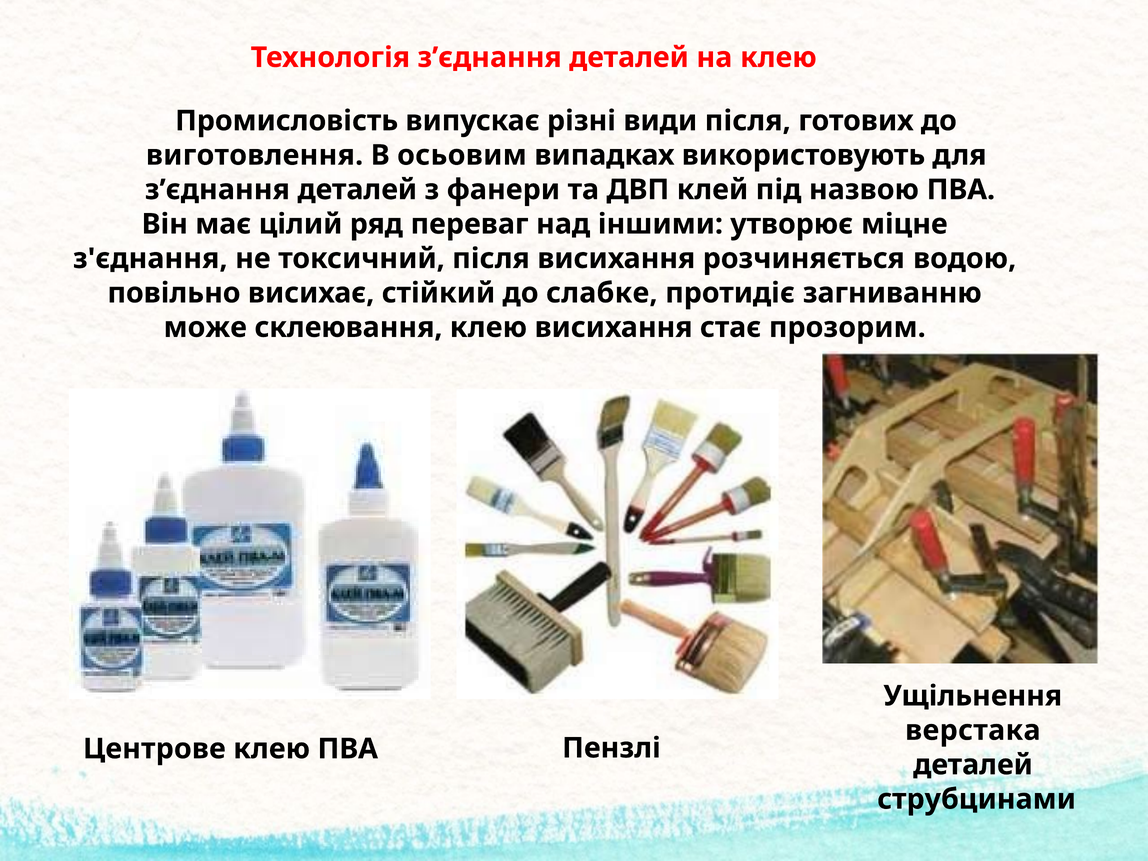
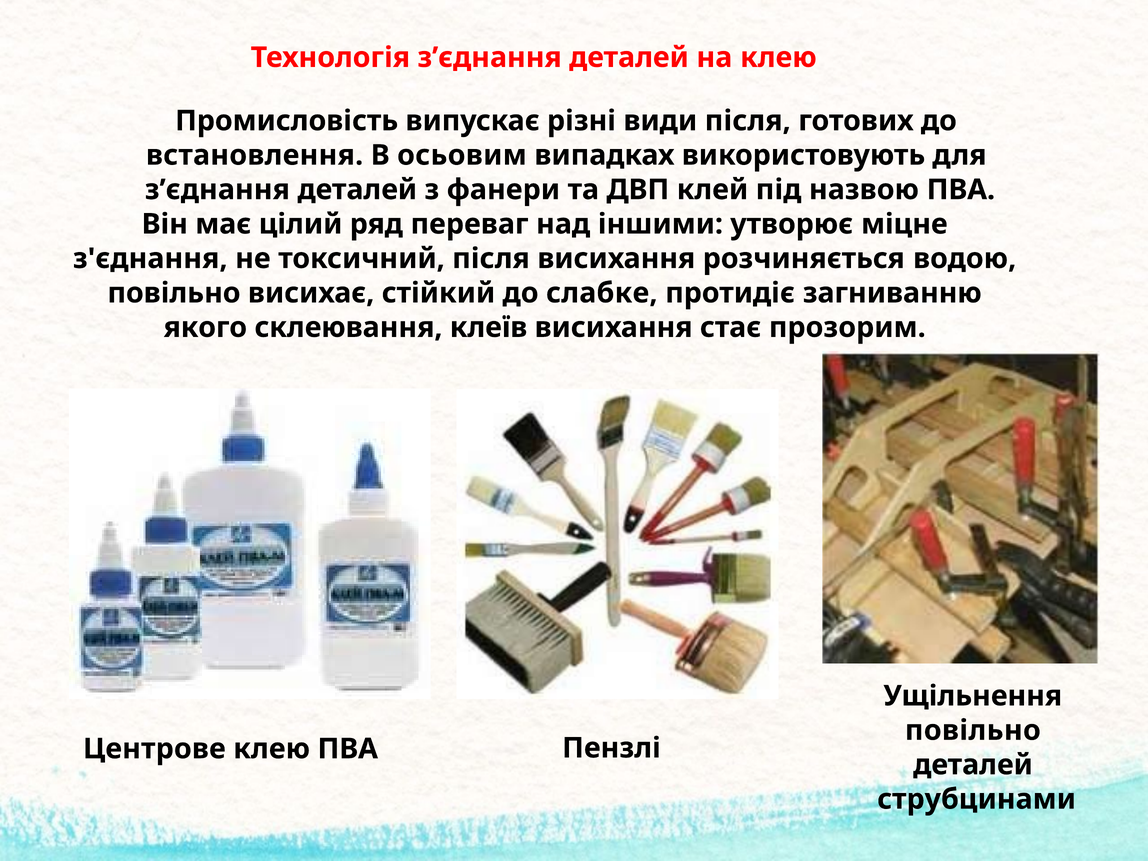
виготовлення: виготовлення -> встановлення
може: може -> якого
склеювання клею: клею -> клеїв
верстака at (973, 730): верстака -> повільно
